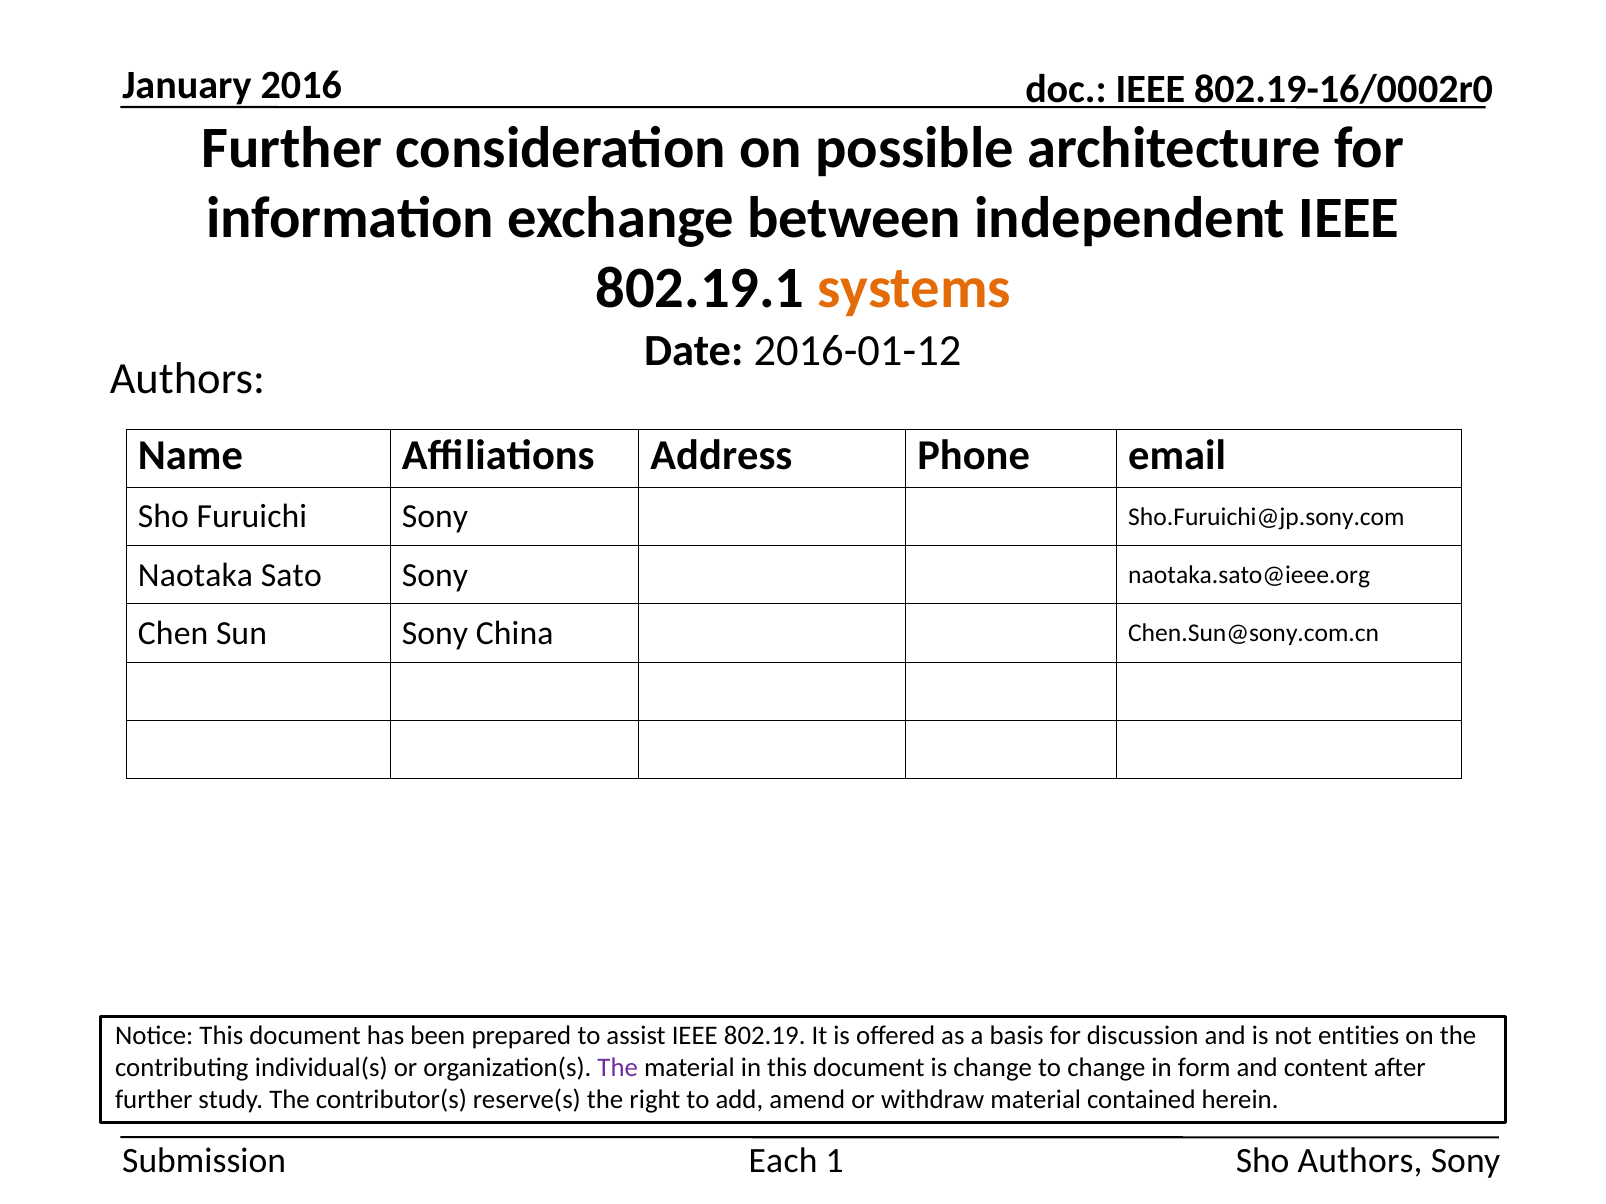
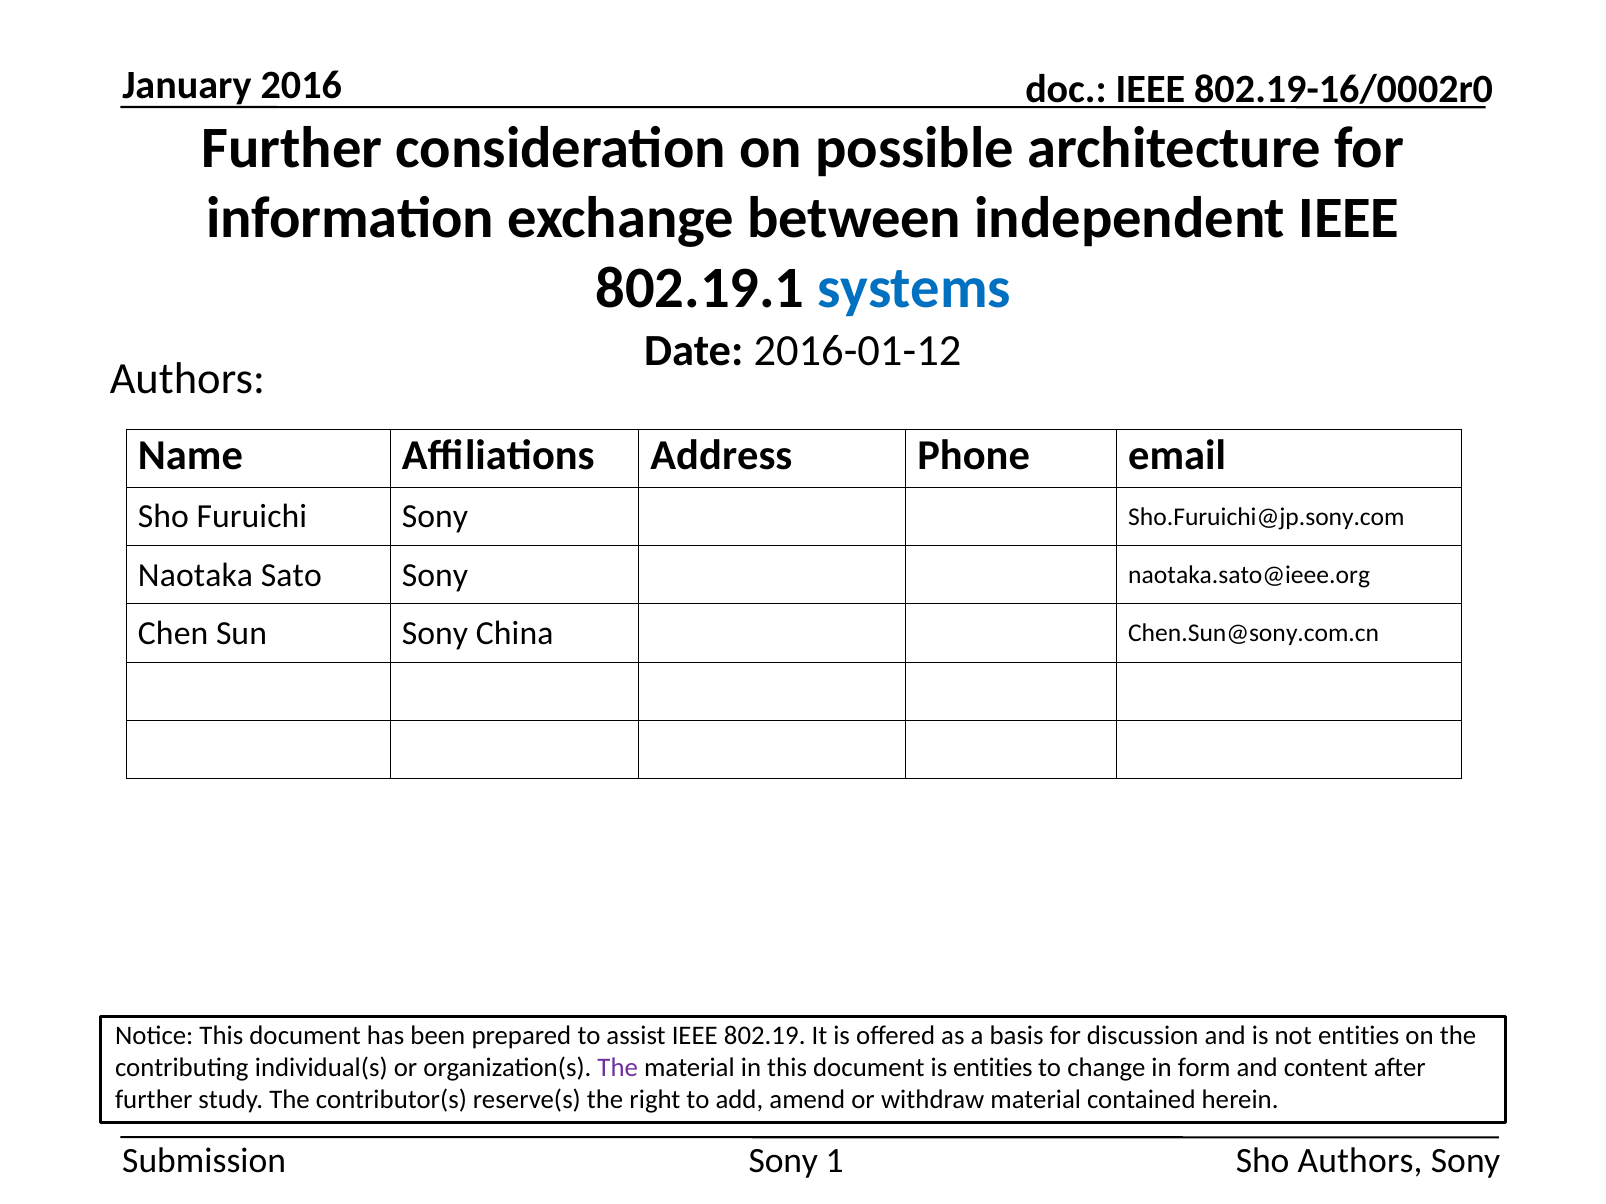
systems colour: orange -> blue
is change: change -> entities
Each at (783, 1161): Each -> Sony
